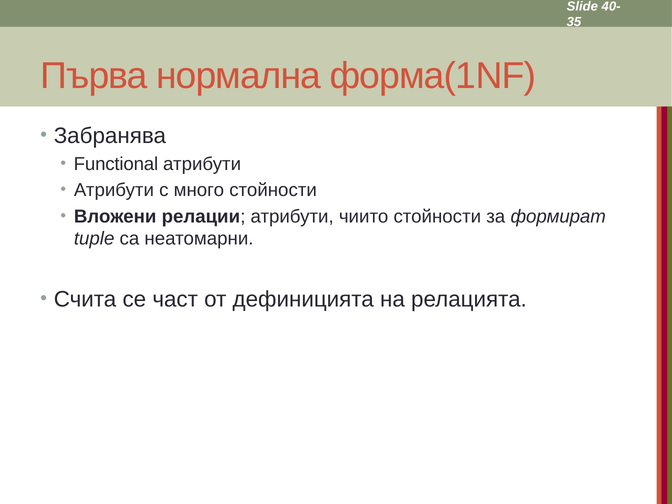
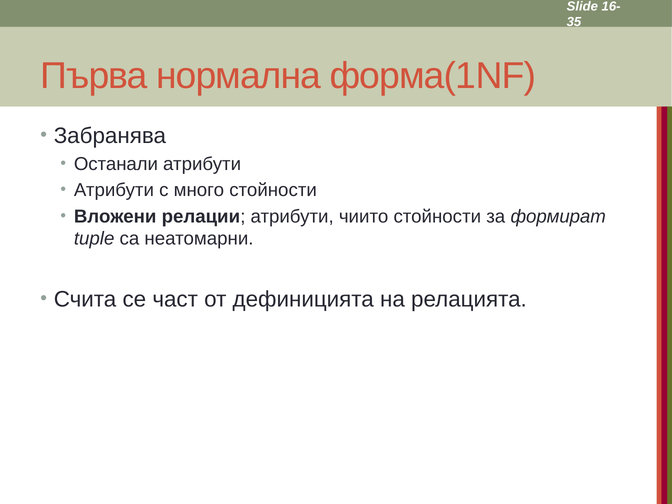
40-: 40- -> 16-
Functional: Functional -> Останали
